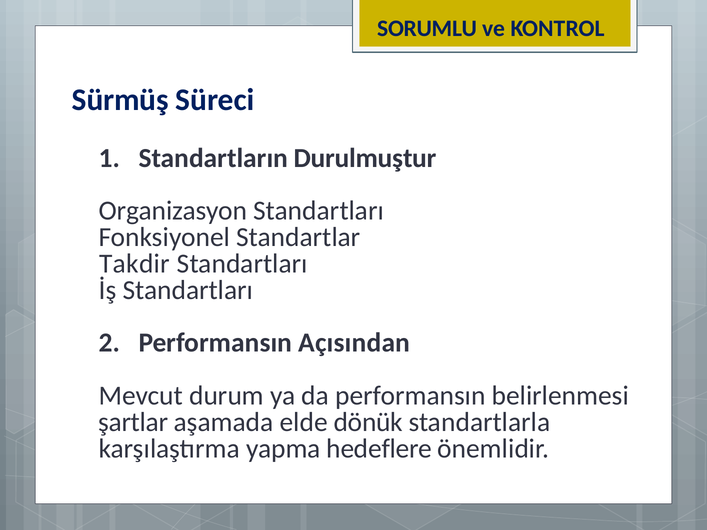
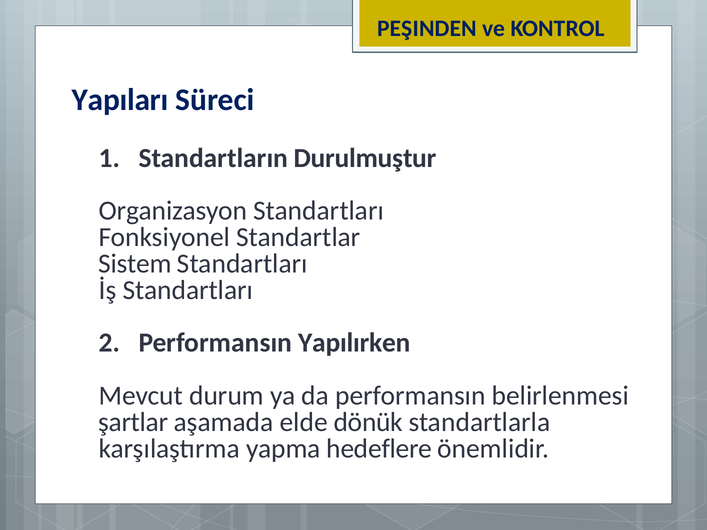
SORUMLU: SORUMLU -> PEŞINDEN
Sürmüş: Sürmüş -> Yapıları
Takdir: Takdir -> Sistem
Açısından: Açısından -> Yapılırken
